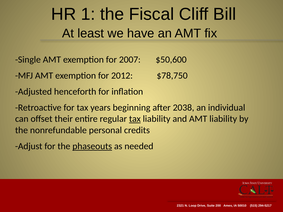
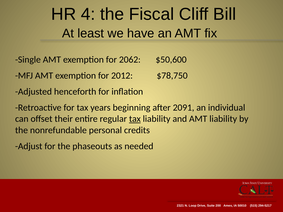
1: 1 -> 4
2007: 2007 -> 2062
2038: 2038 -> 2091
phaseouts underline: present -> none
